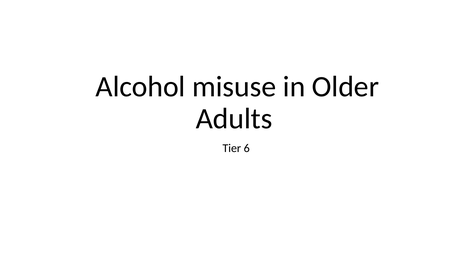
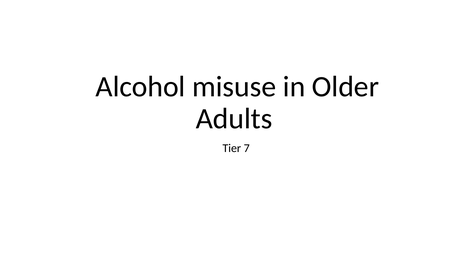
6: 6 -> 7
